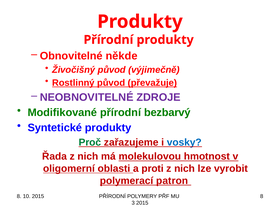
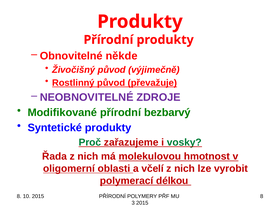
vosky colour: blue -> green
proti: proti -> včelí
patron: patron -> délkou
